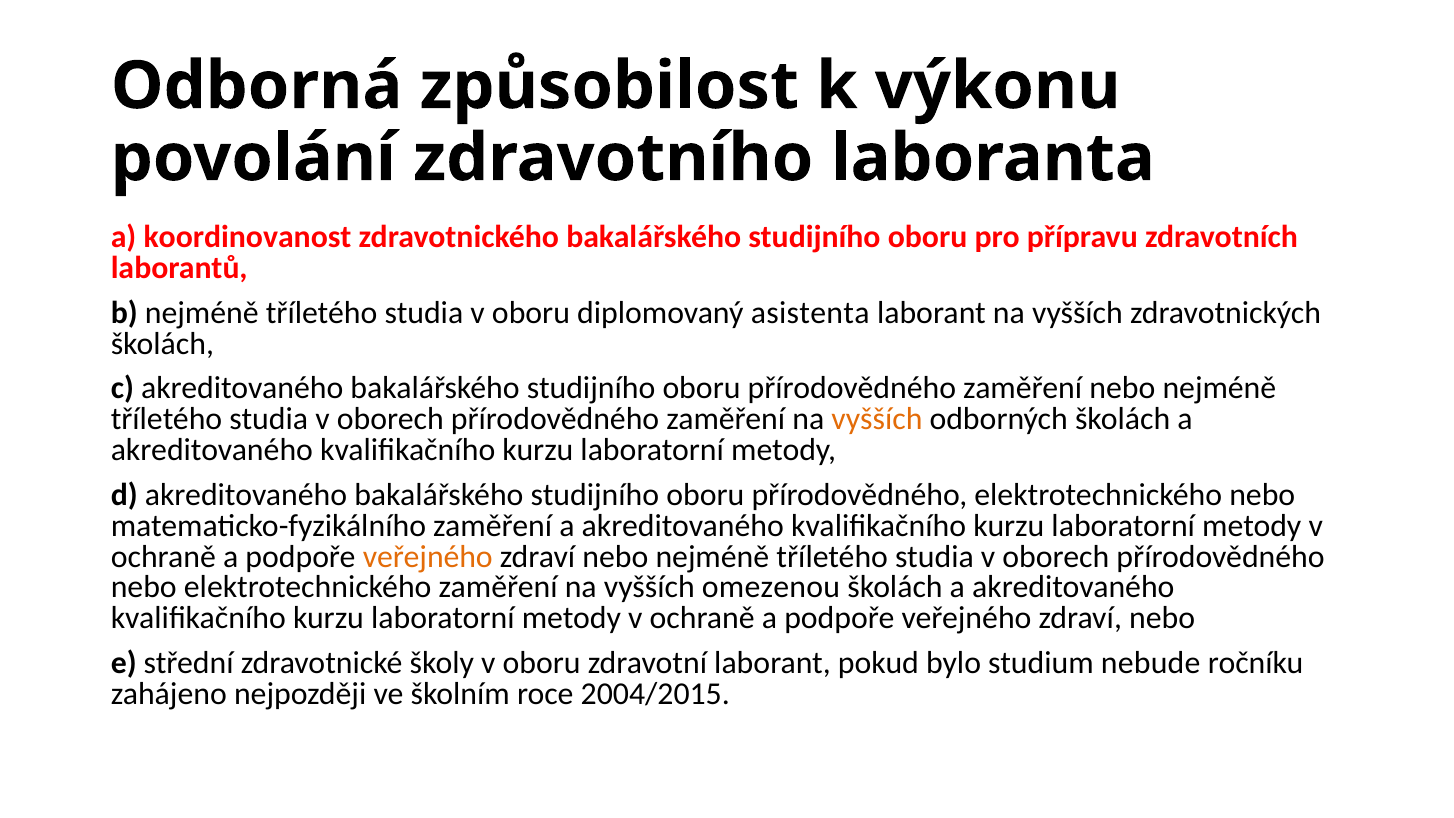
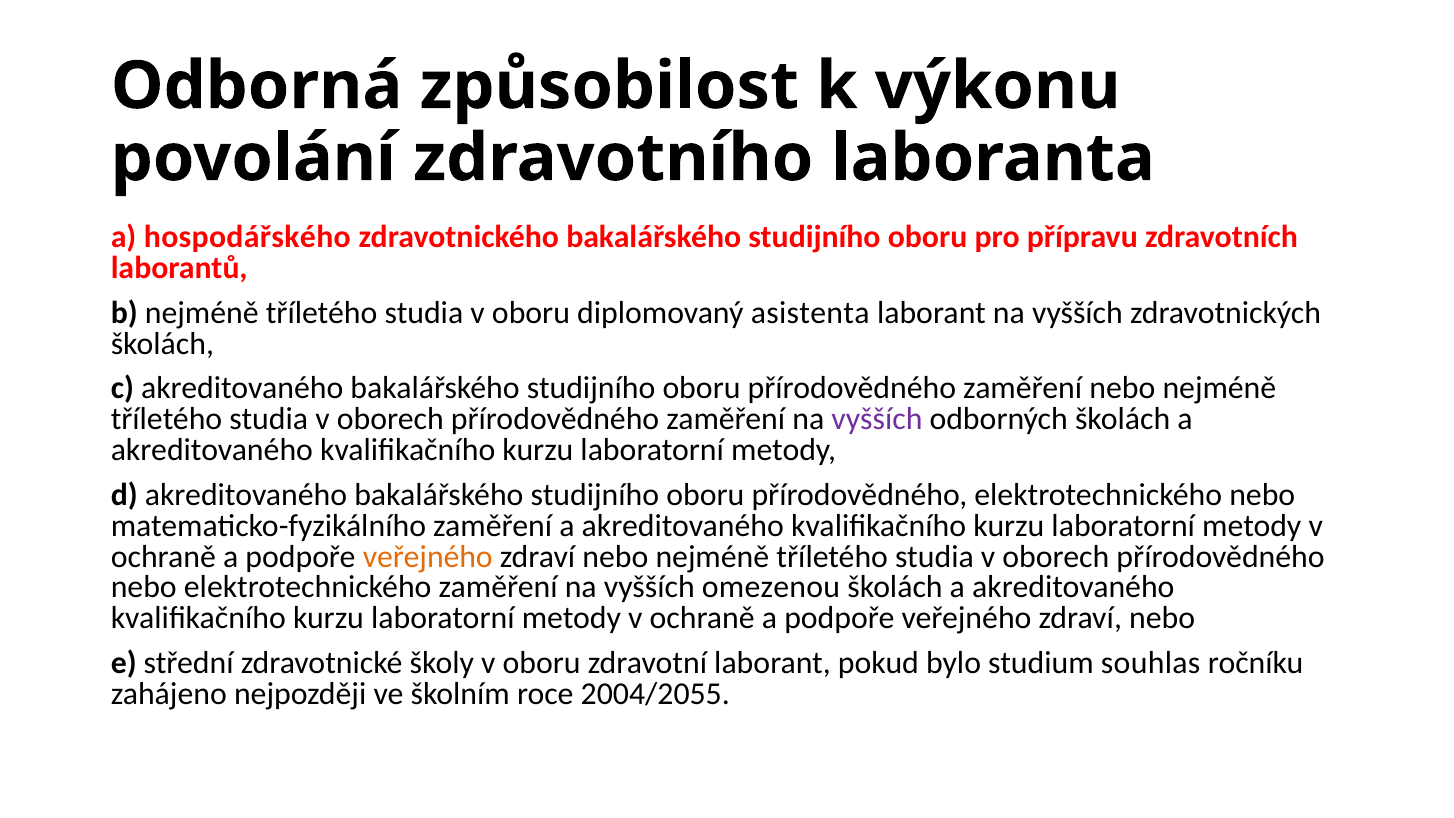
koordinovanost: koordinovanost -> hospodářského
vyšších at (877, 419) colour: orange -> purple
nebude: nebude -> souhlas
2004/2015: 2004/2015 -> 2004/2055
